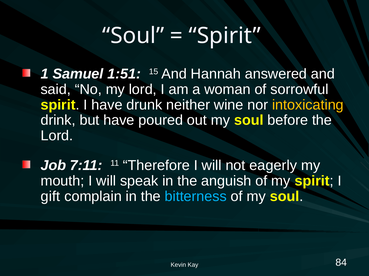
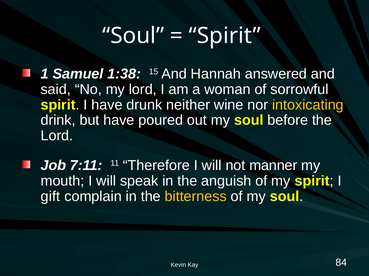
1:51: 1:51 -> 1:38
eagerly: eagerly -> manner
bitterness colour: light blue -> yellow
